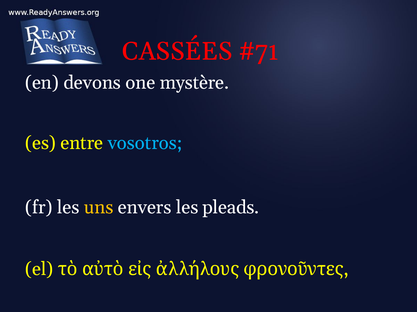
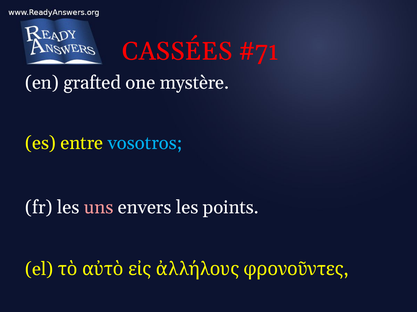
devons: devons -> grafted
uns colour: yellow -> pink
pleads: pleads -> points
